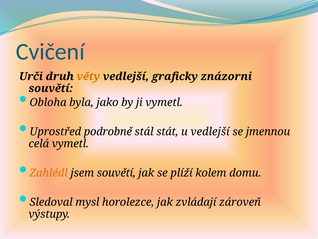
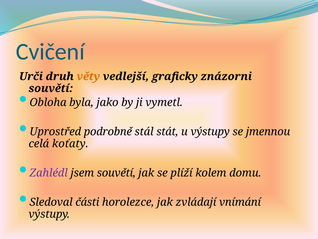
u vedlejší: vedlejší -> výstupy
celá vymetl: vymetl -> koťaty
Zahlédl colour: orange -> purple
mysl: mysl -> části
zároveň: zároveň -> vnímání
